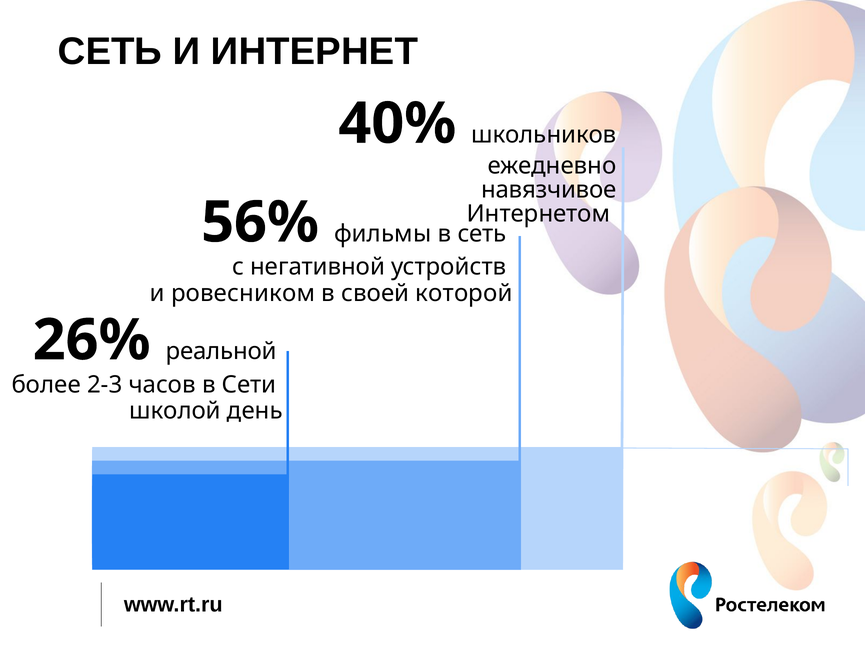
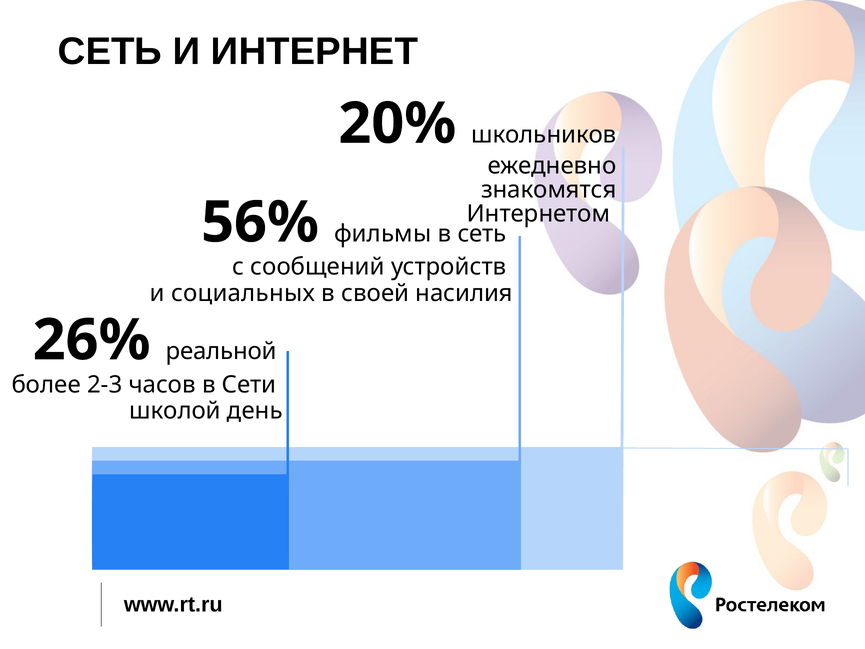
40%: 40% -> 20%
навязчивое: навязчивое -> знакомятся
негативной: негативной -> сообщений
ровесником: ровесником -> социальных
которой: которой -> насилия
